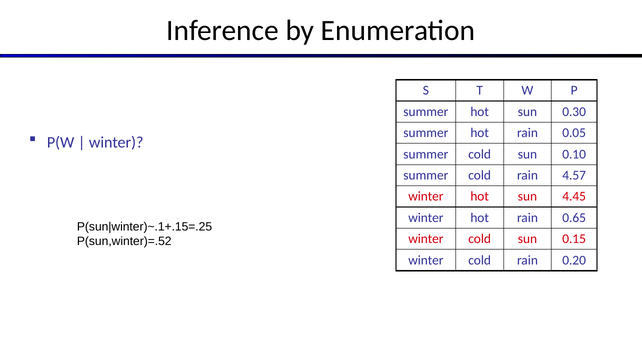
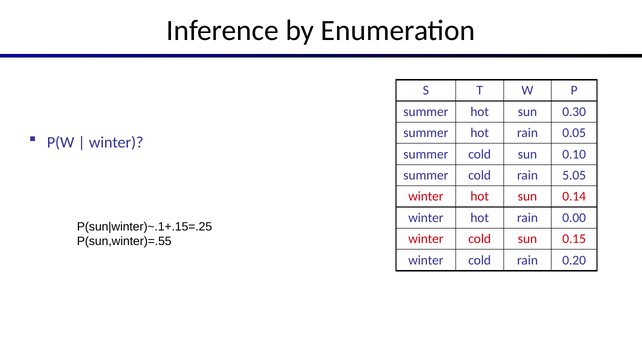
4.57: 4.57 -> 5.05
4.45: 4.45 -> 0.14
0.65: 0.65 -> 0.00
P(sun,winter)=.52: P(sun,winter)=.52 -> P(sun,winter)=.55
